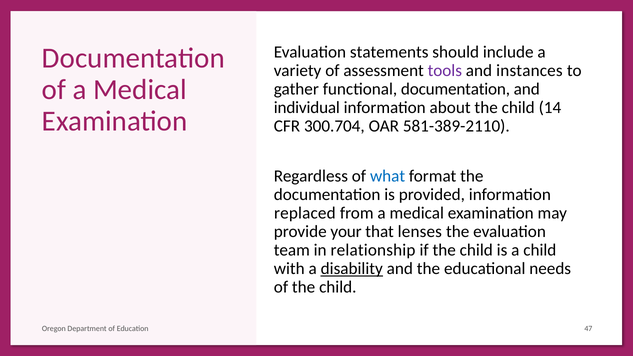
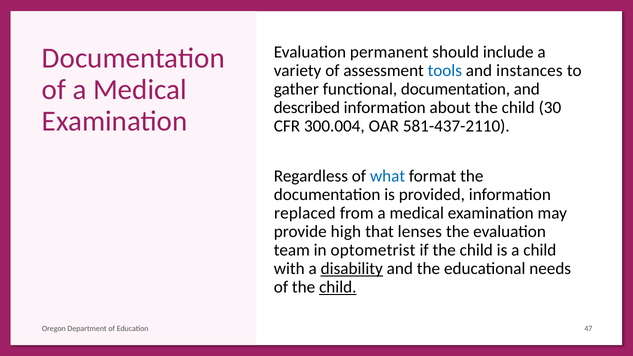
statements: statements -> permanent
tools colour: purple -> blue
individual: individual -> described
14: 14 -> 30
300.704: 300.704 -> 300.004
581-389-2110: 581-389-2110 -> 581-437-2110
your: your -> high
relationship: relationship -> optometrist
child at (338, 287) underline: none -> present
